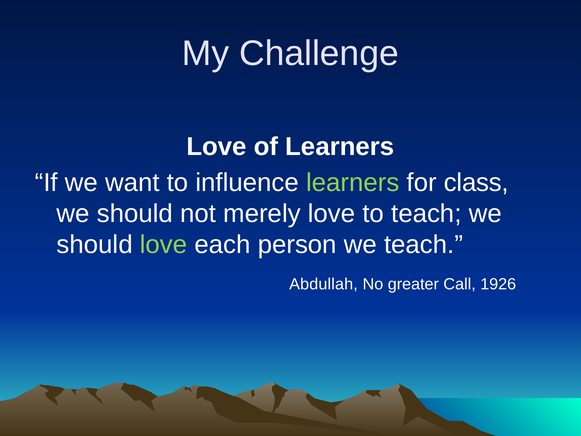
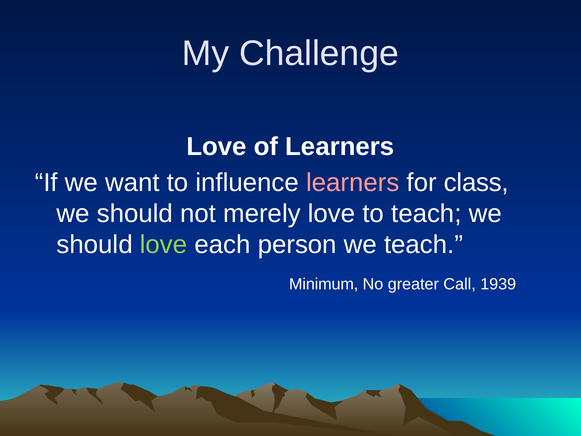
learners at (353, 183) colour: light green -> pink
Abdullah: Abdullah -> Minimum
1926: 1926 -> 1939
